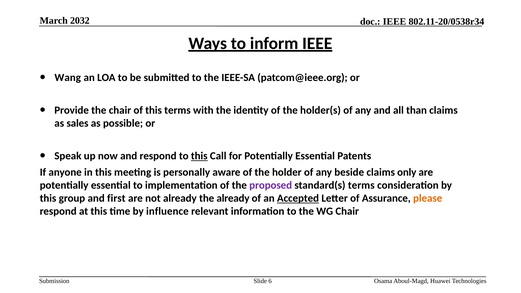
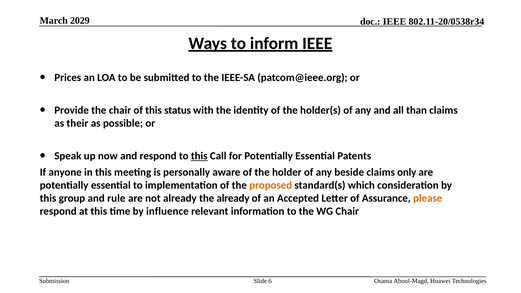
2032: 2032 -> 2029
Wang: Wang -> Prices
this terms: terms -> status
sales: sales -> their
proposed colour: purple -> orange
standard(s terms: terms -> which
first: first -> rule
Accepted underline: present -> none
